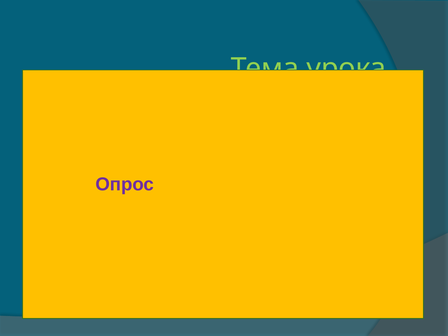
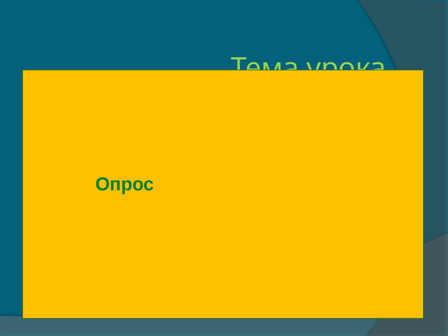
Опрос colour: purple -> green
